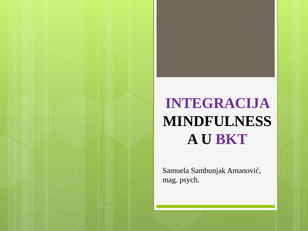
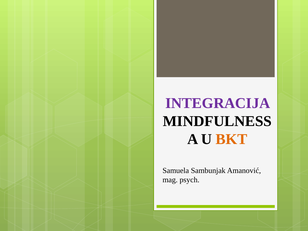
BKT colour: purple -> orange
